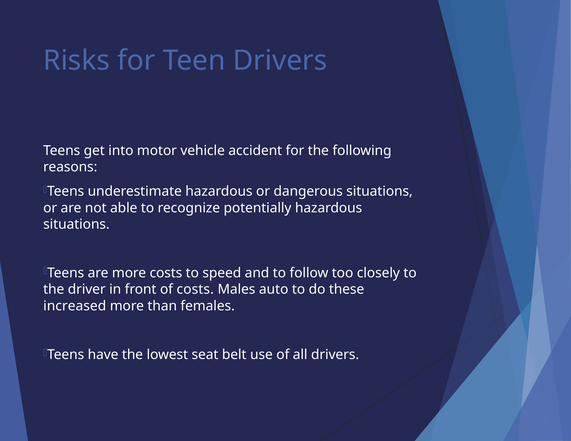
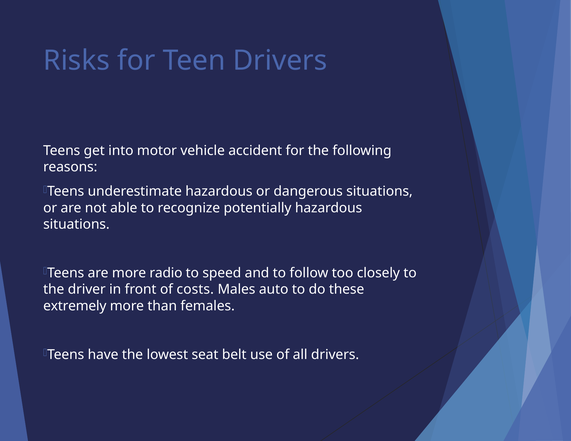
more costs: costs -> radio
increased: increased -> extremely
